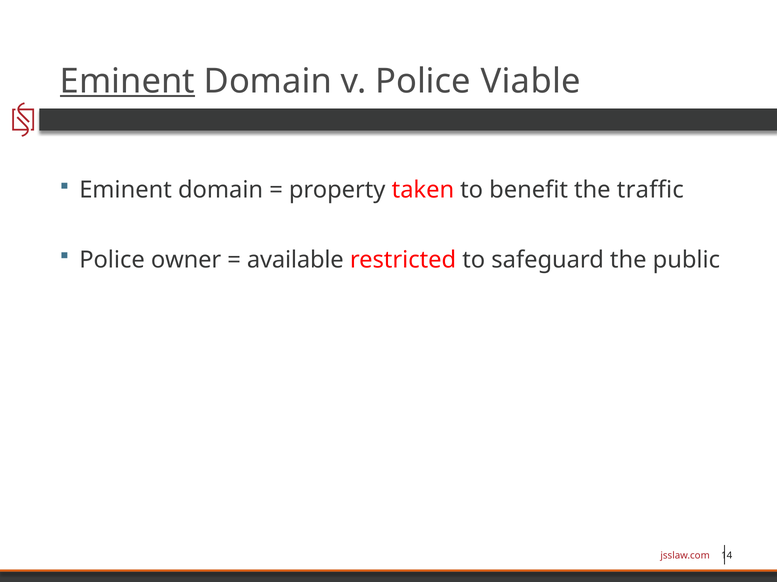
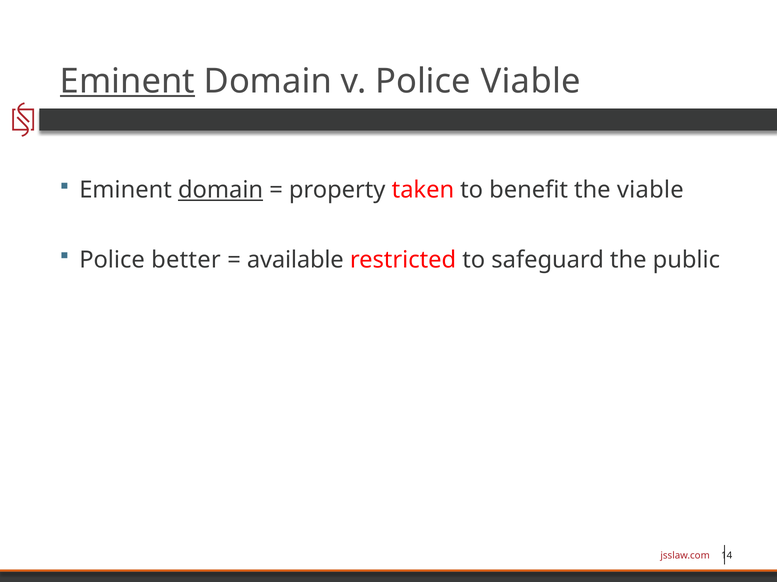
domain at (221, 190) underline: none -> present
the traffic: traffic -> viable
owner: owner -> better
